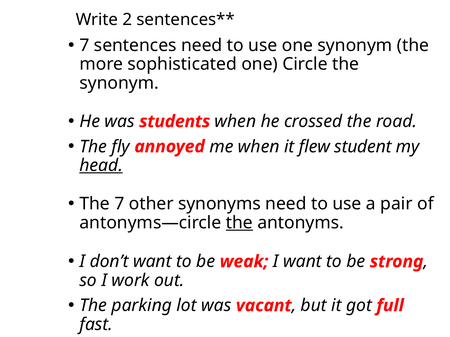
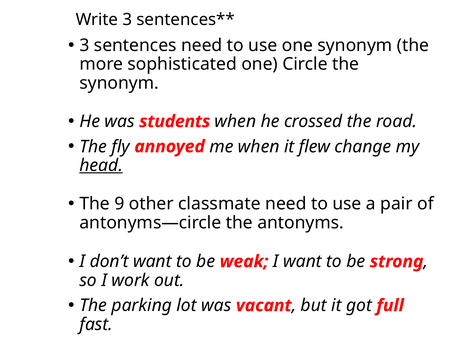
Write 2: 2 -> 3
7 at (85, 45): 7 -> 3
student: student -> change
The 7: 7 -> 9
synonyms: synonyms -> classmate
the at (239, 223) underline: present -> none
